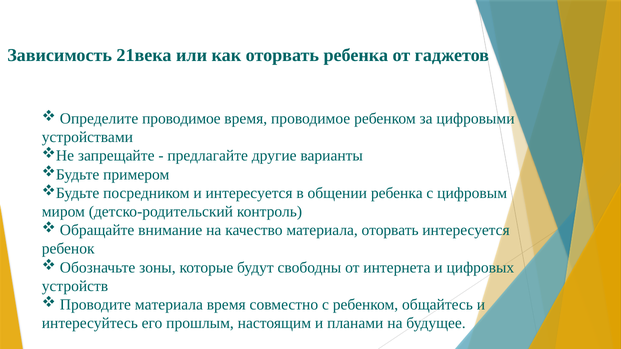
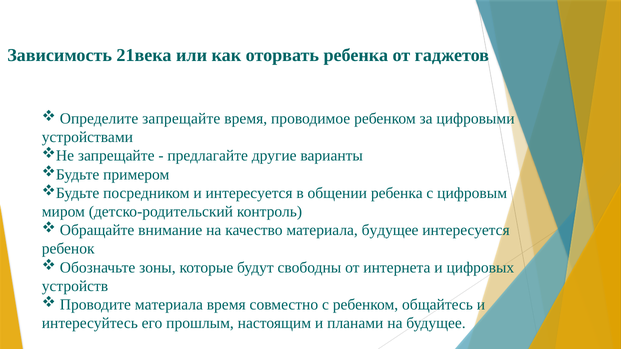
Определите проводимое: проводимое -> запрещайте
материала оторвать: оторвать -> будущее
